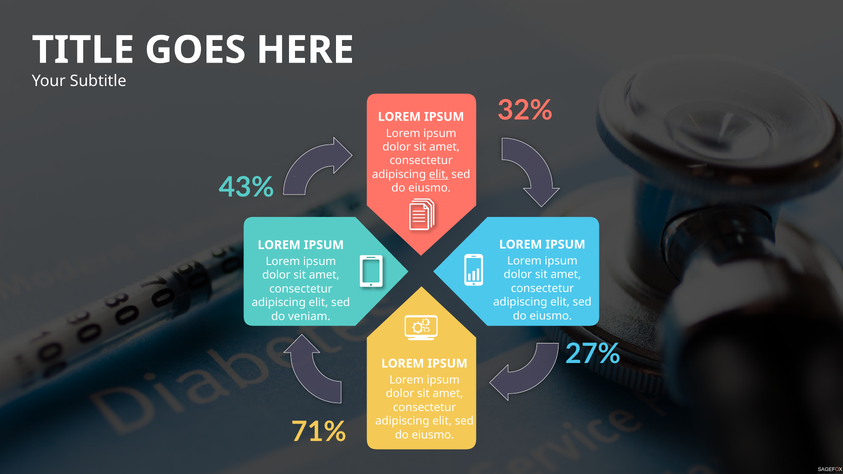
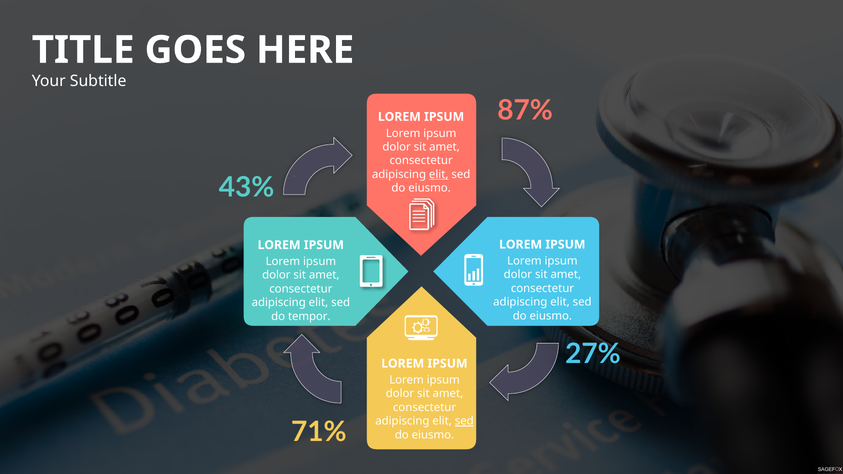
32%: 32% -> 87%
veniam: veniam -> tempor
sed at (464, 421) underline: none -> present
